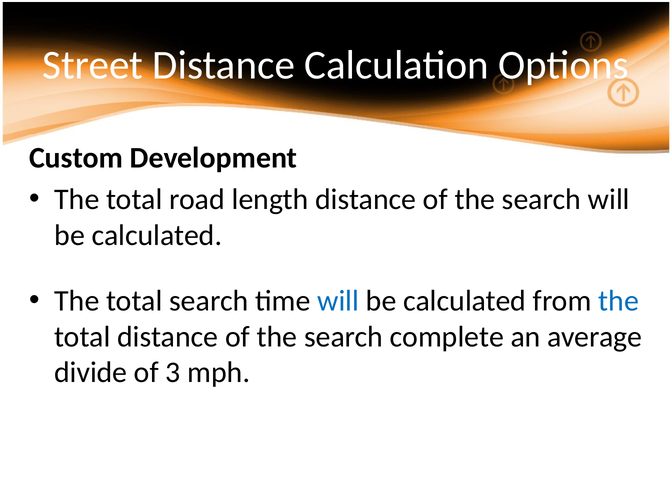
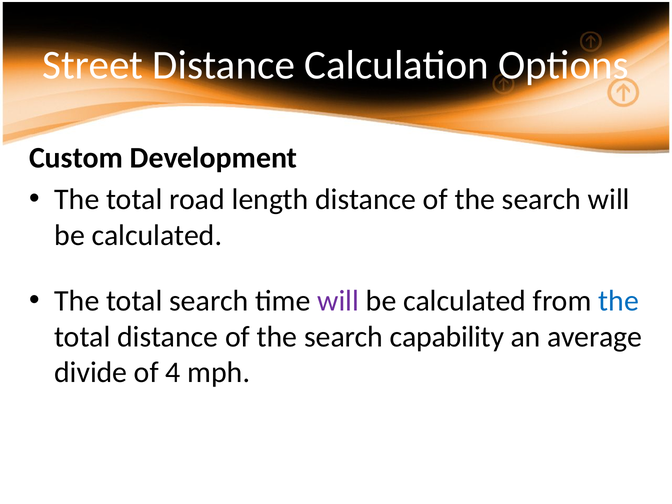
will at (338, 301) colour: blue -> purple
complete: complete -> capability
3: 3 -> 4
